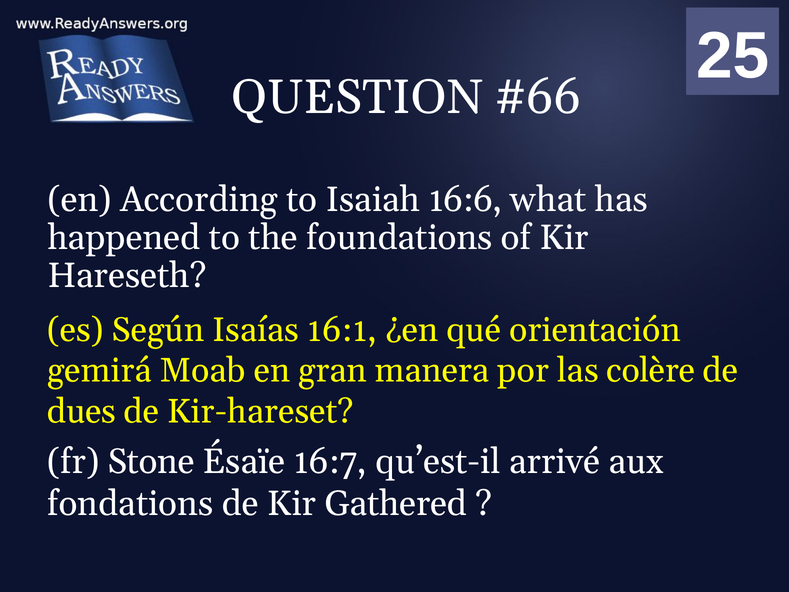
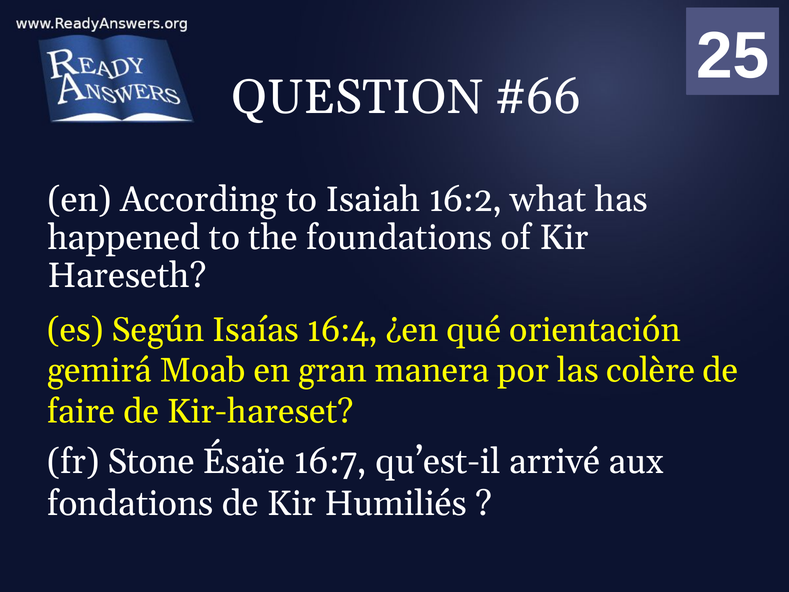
16:6: 16:6 -> 16:2
16:1: 16:1 -> 16:4
dues: dues -> faire
Gathered: Gathered -> Humiliés
